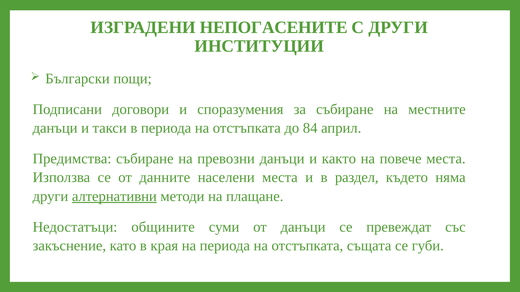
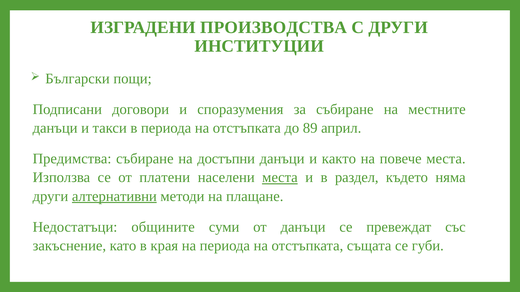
НЕПОГАСЕНИТЕ: НЕПОГАСЕНИТЕ -> ПРОИЗВОДСТВА
84: 84 -> 89
превозни: превозни -> достъпни
данните: данните -> платени
места at (280, 178) underline: none -> present
